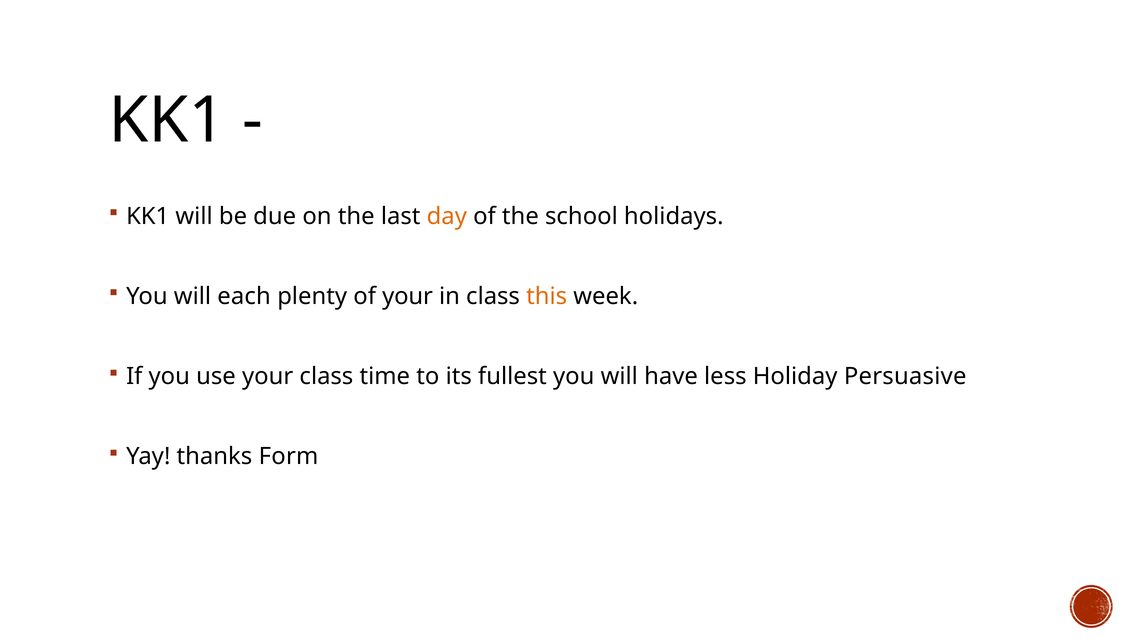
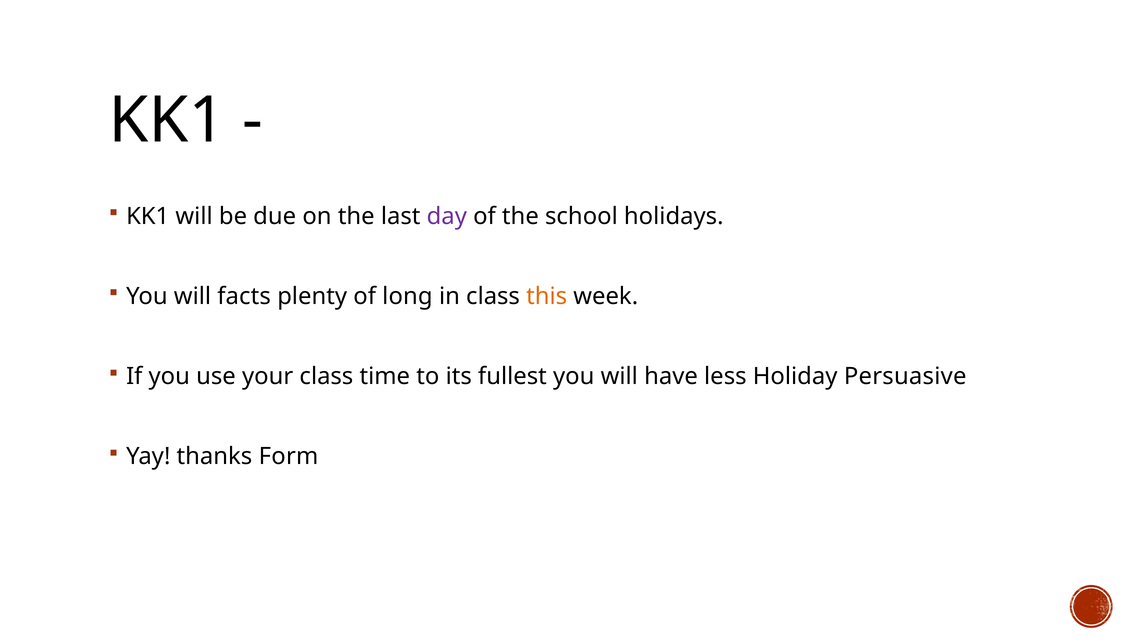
day colour: orange -> purple
each: each -> facts
of your: your -> long
